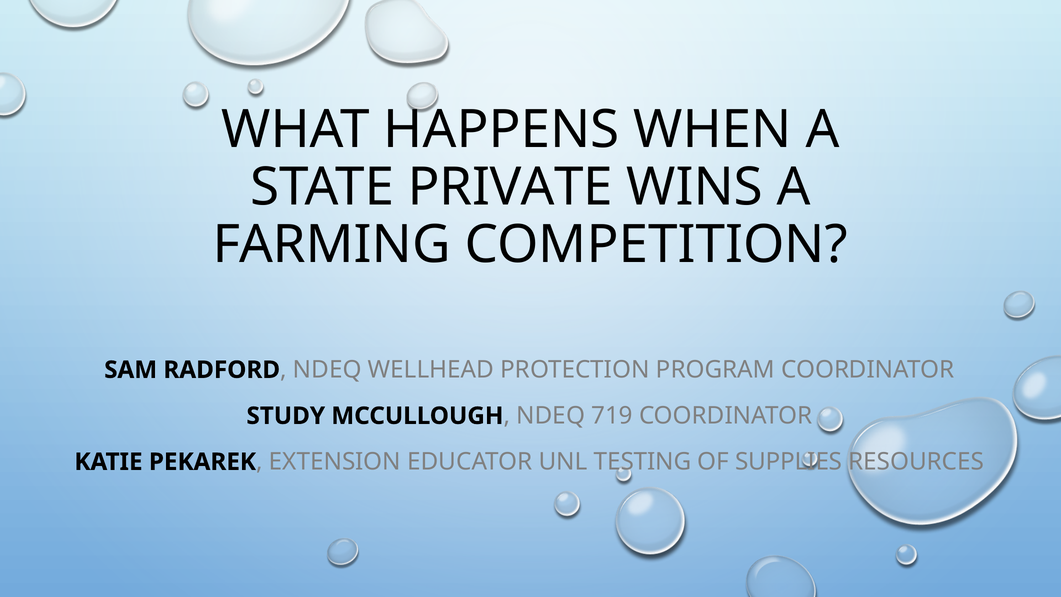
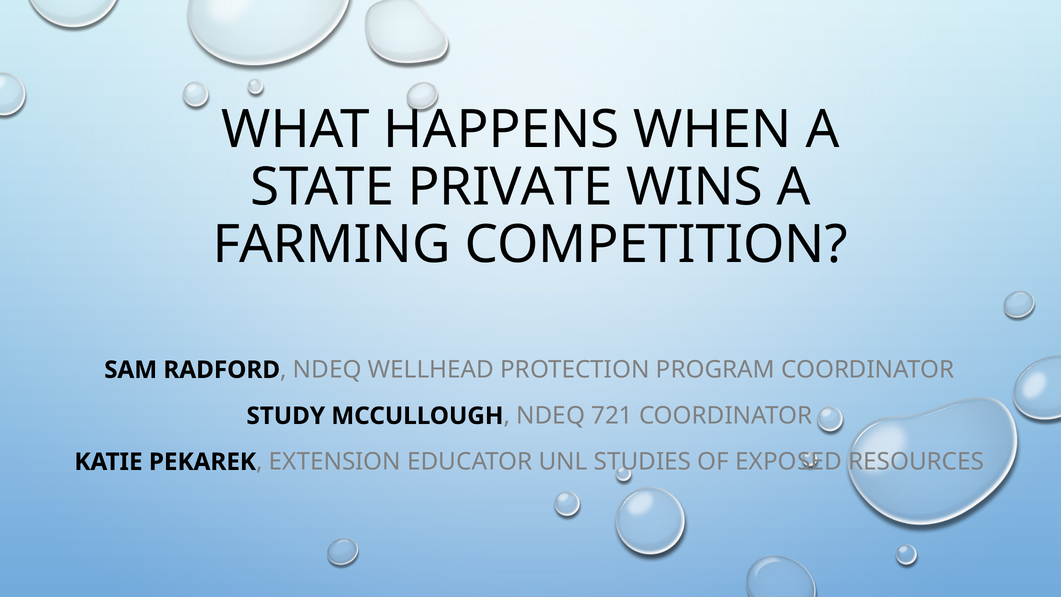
719: 719 -> 721
TESTING: TESTING -> STUDIES
SUPPLIES: SUPPLIES -> EXPOSED
